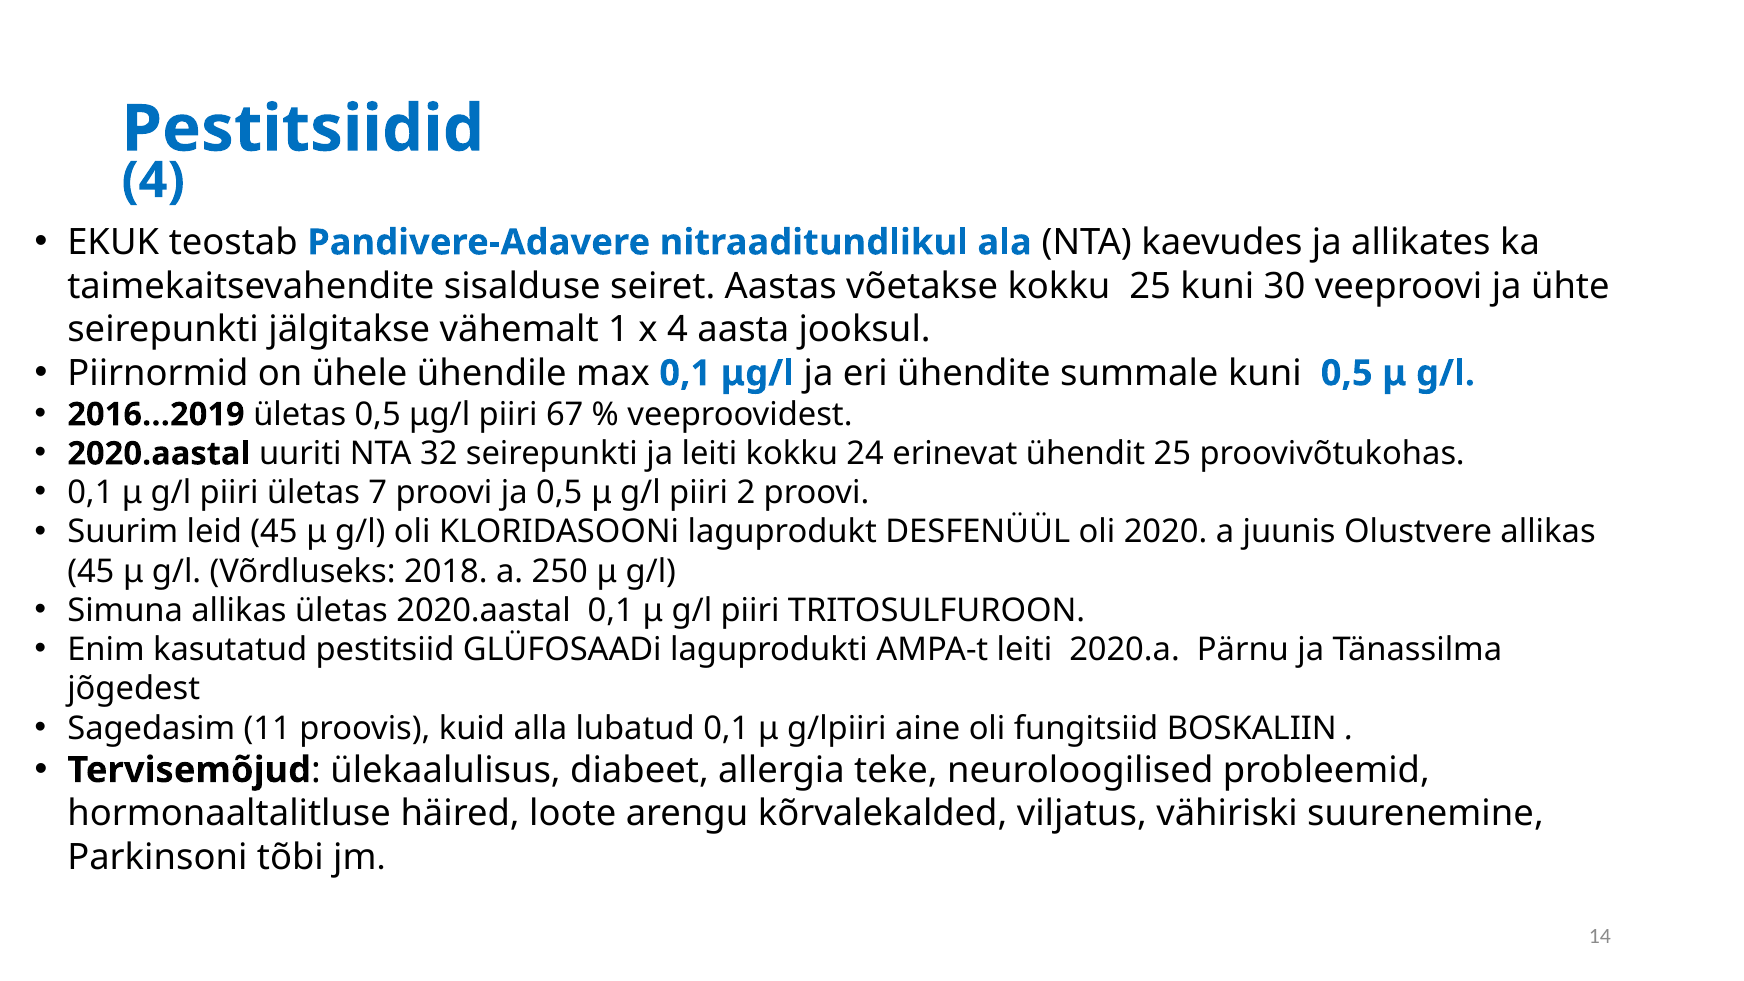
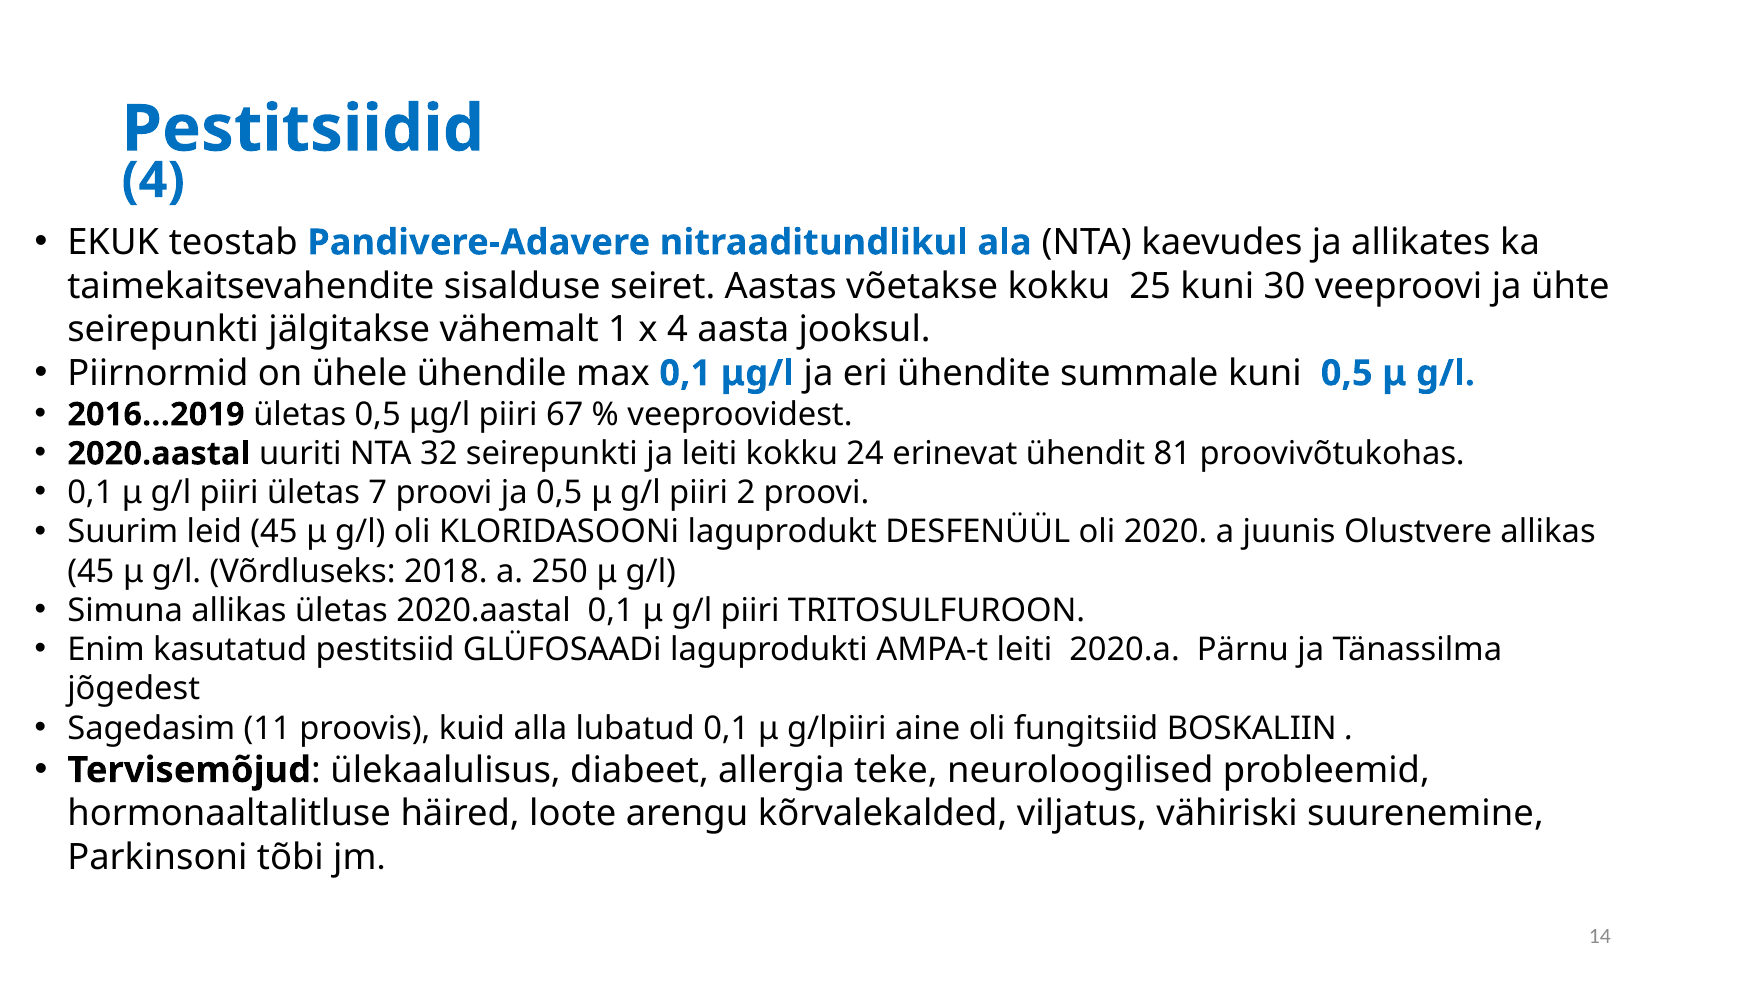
ühendit 25: 25 -> 81
